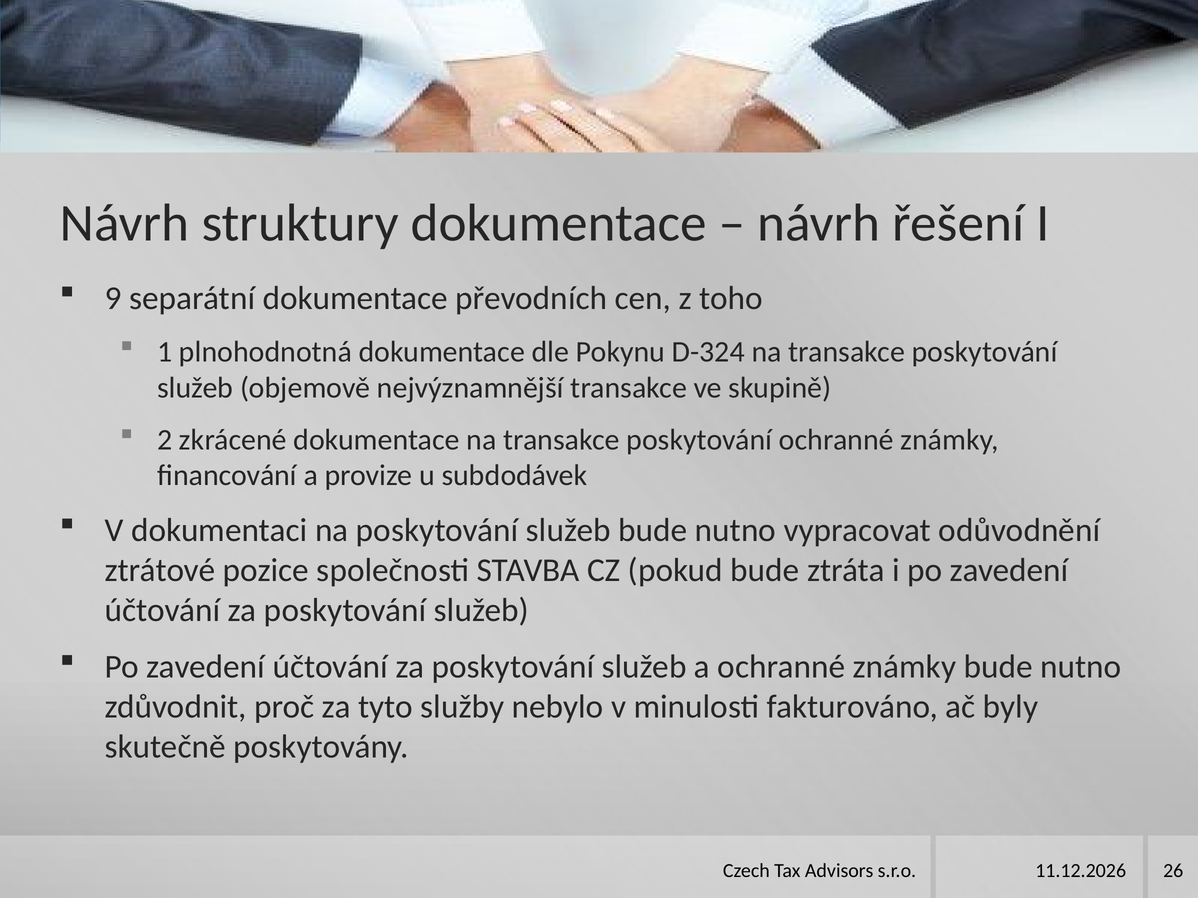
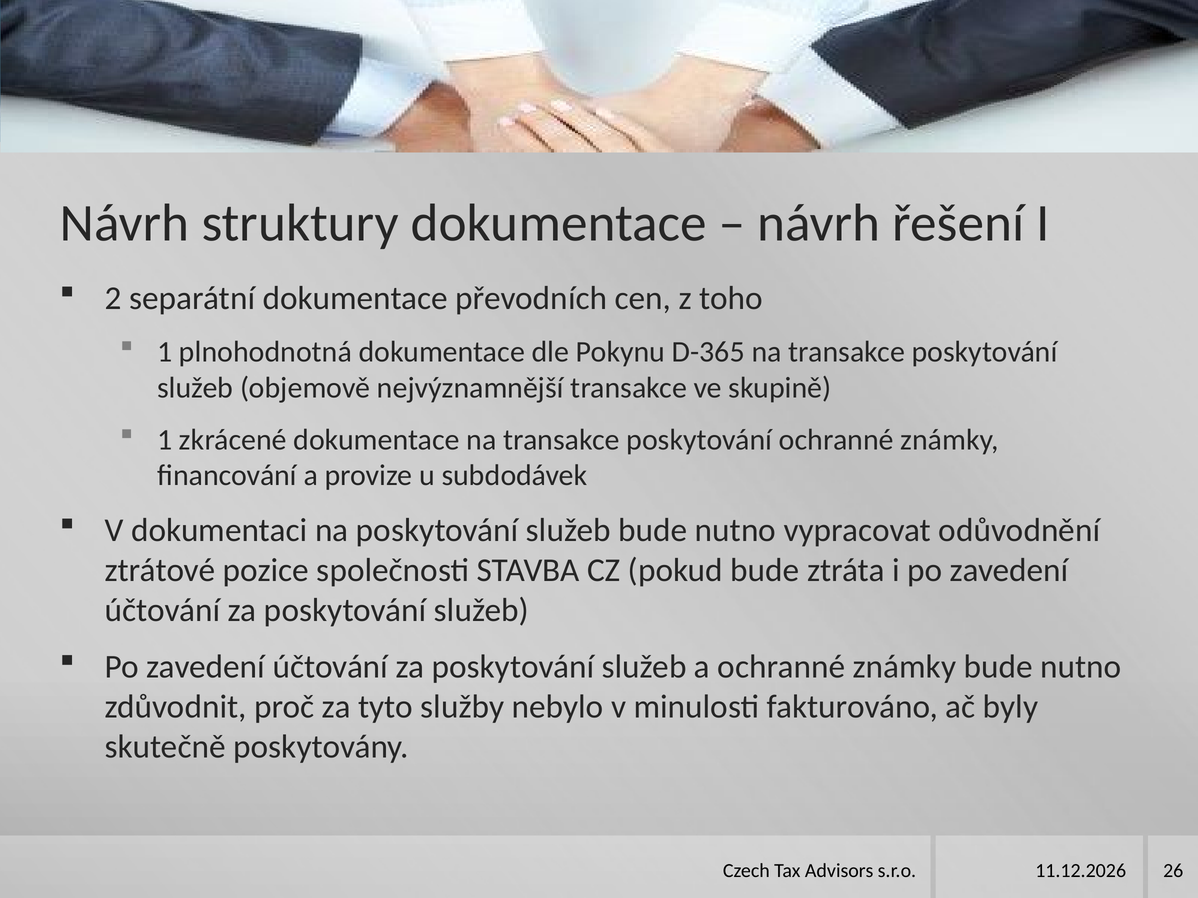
9: 9 -> 2
D-324: D-324 -> D-365
2 at (165, 440): 2 -> 1
